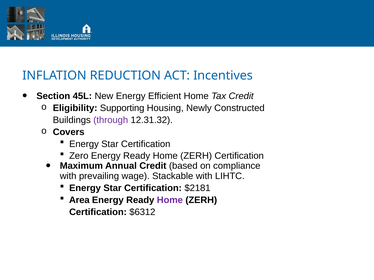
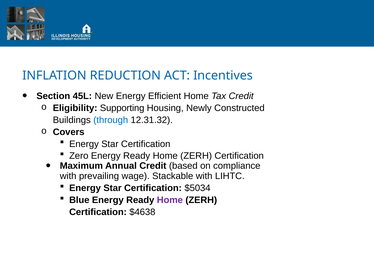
through colour: purple -> blue
$2181: $2181 -> $5034
Area: Area -> Blue
$6312: $6312 -> $4638
